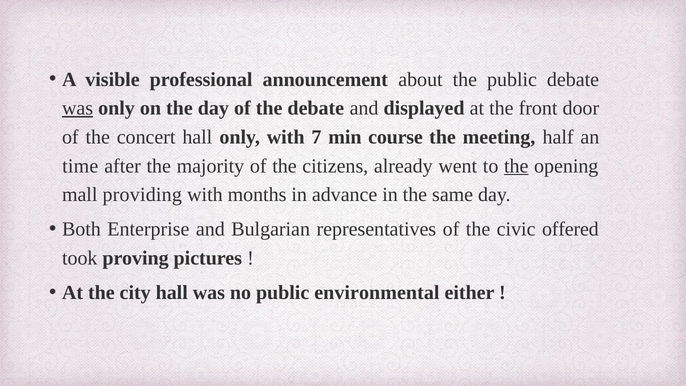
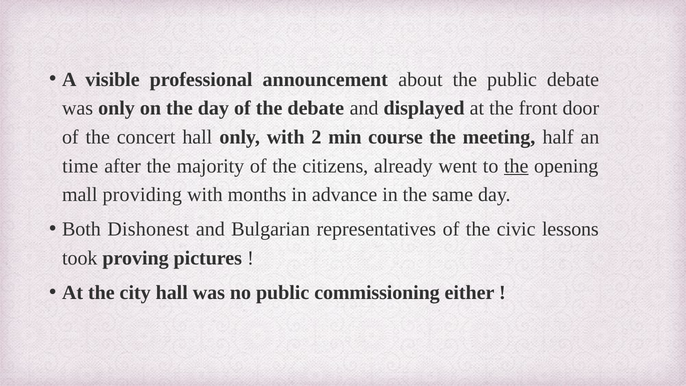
was at (78, 108) underline: present -> none
7: 7 -> 2
Enterprise: Enterprise -> Dishonest
offered: offered -> lessons
environmental: environmental -> commissioning
